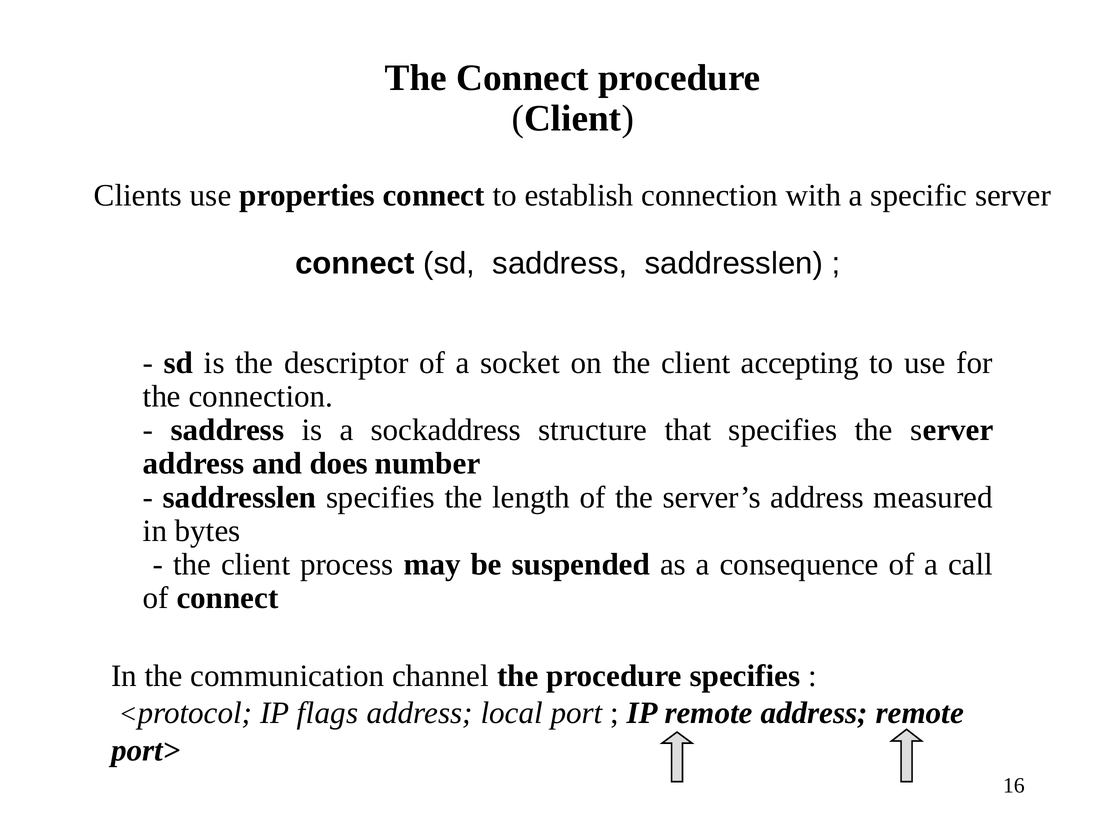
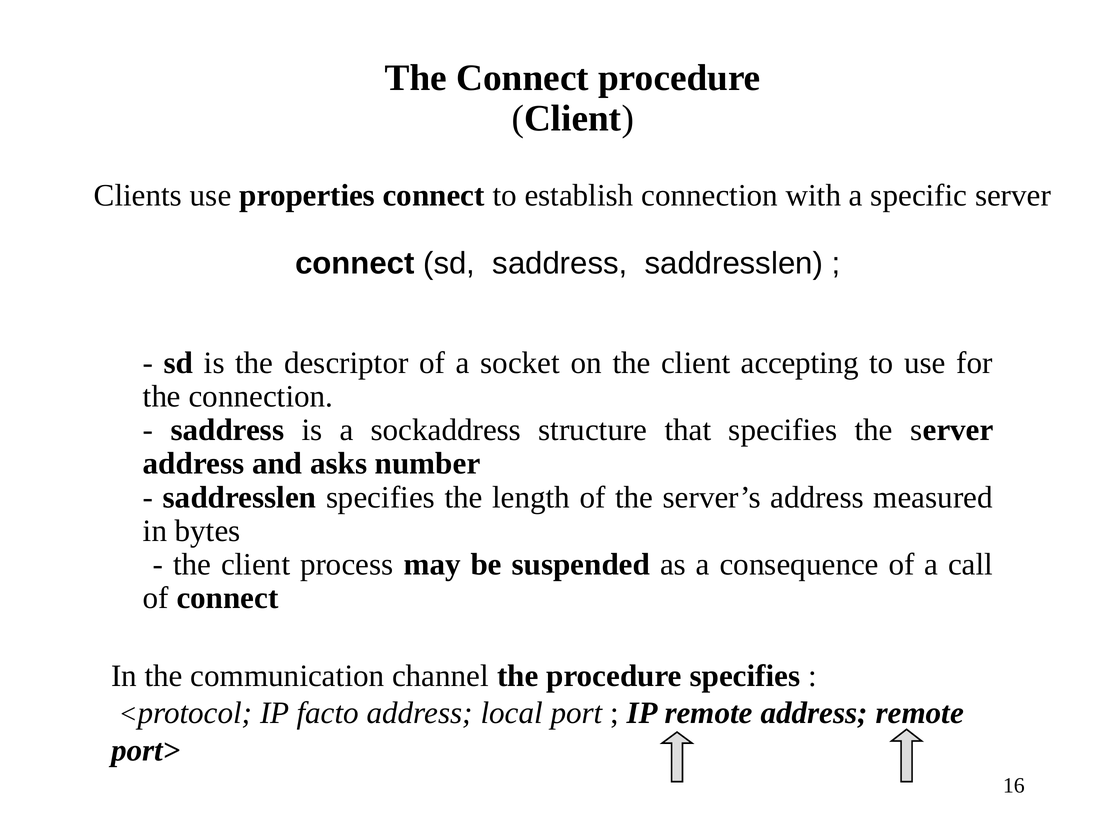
does: does -> asks
flags: flags -> facto
